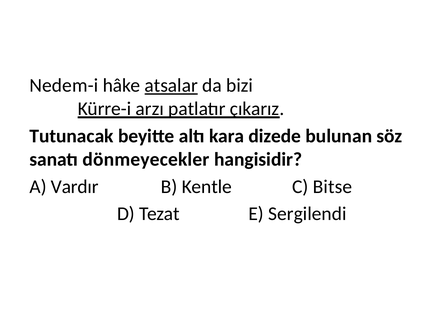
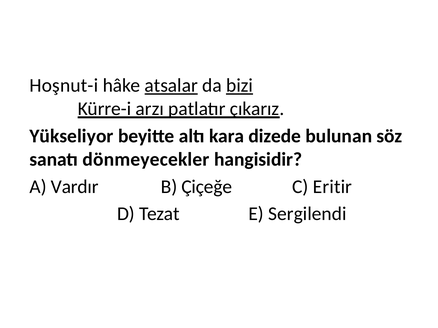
Nedem-i: Nedem-i -> Hoşnut-i
bizi underline: none -> present
Tutunacak: Tutunacak -> Yükseliyor
Kentle: Kentle -> Çiçeğe
Bitse: Bitse -> Eritir
